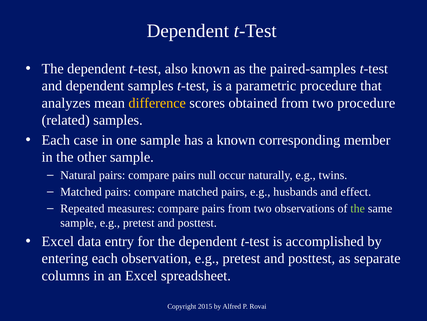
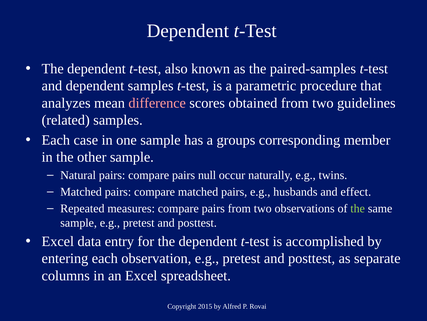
difference colour: yellow -> pink
two procedure: procedure -> guidelines
a known: known -> groups
